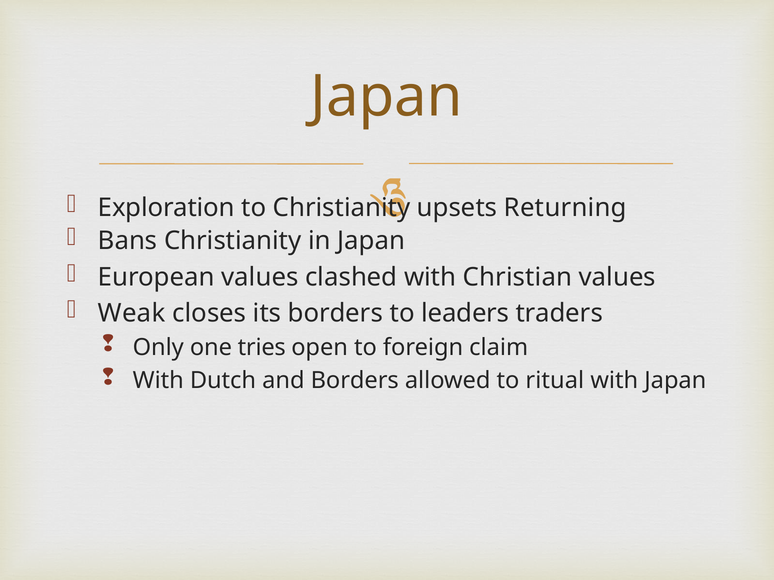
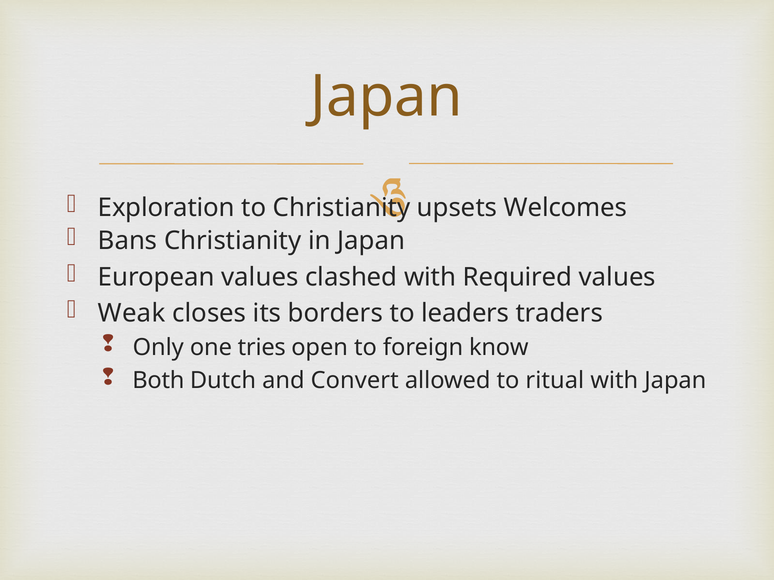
Returning: Returning -> Welcomes
Christian: Christian -> Required
claim: claim -> know
With at (158, 381): With -> Both
and Borders: Borders -> Convert
